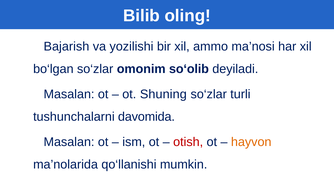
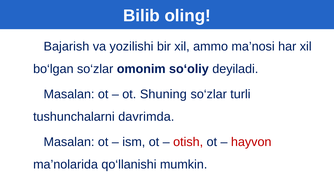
so‘olib: so‘olib -> so‘oliy
davomida: davomida -> davrimda
hayvon colour: orange -> red
